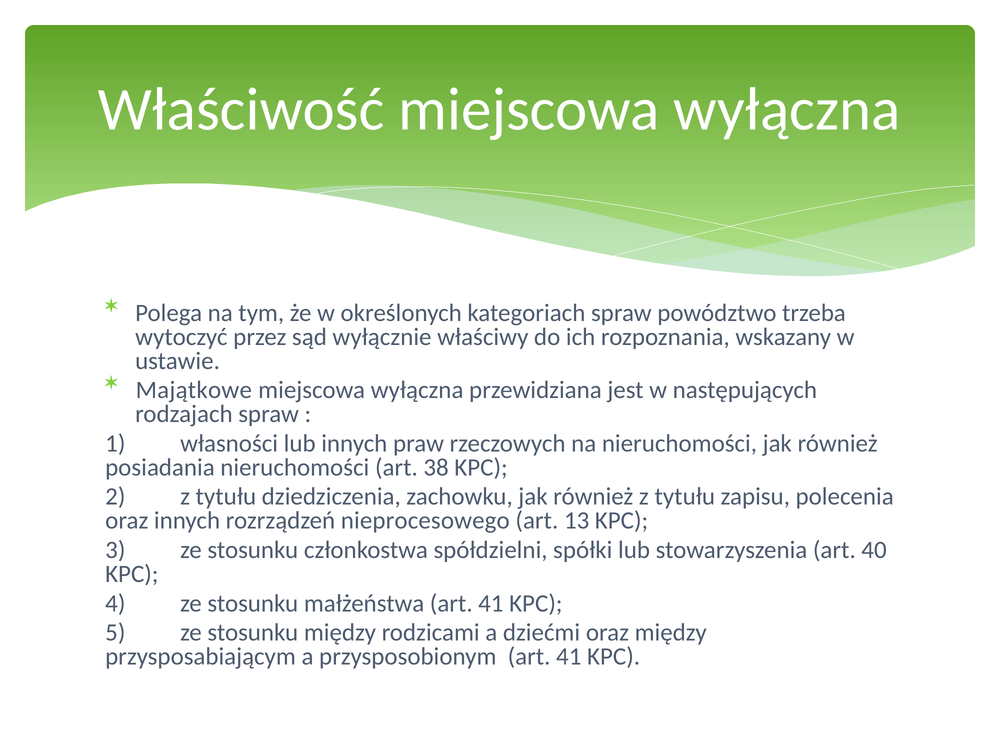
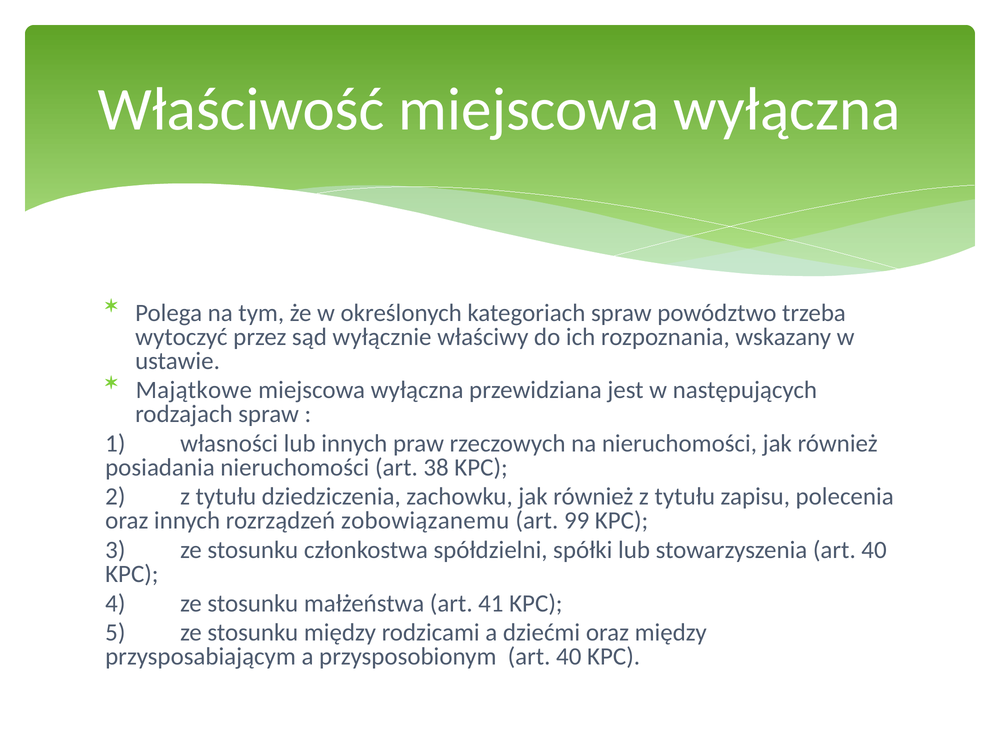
nieprocesowego: nieprocesowego -> zobowiązanemu
13: 13 -> 99
przysposobionym art 41: 41 -> 40
